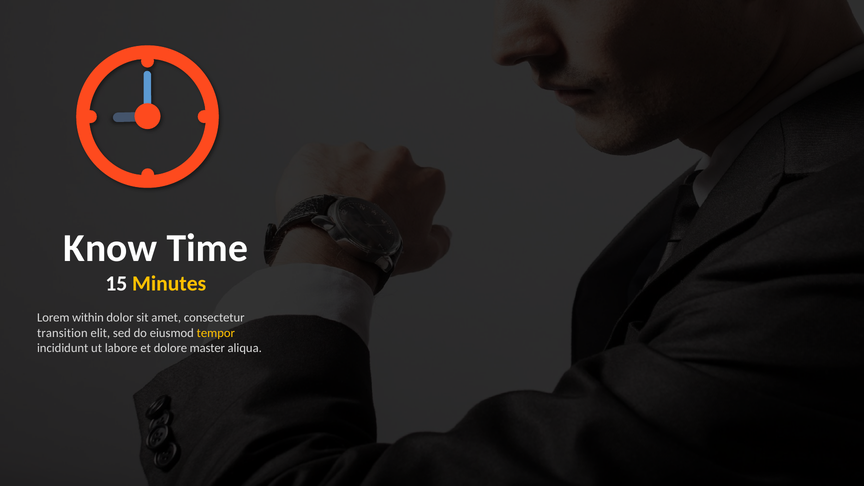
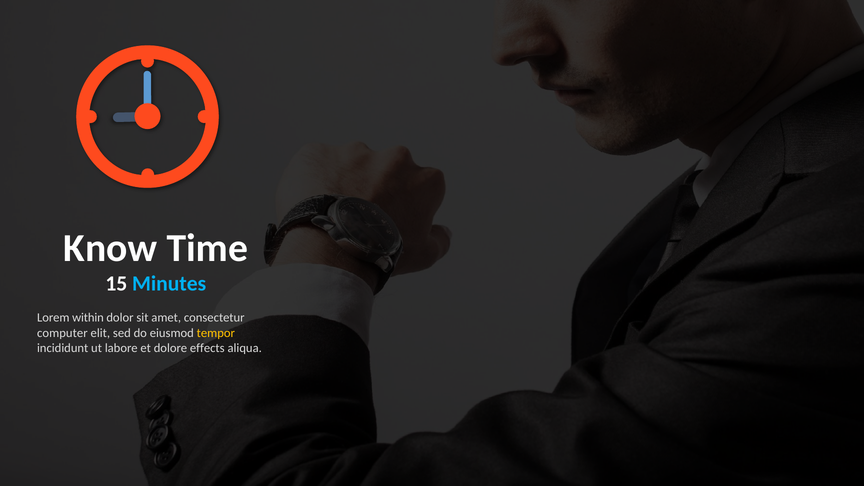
Minutes colour: yellow -> light blue
transition: transition -> computer
master: master -> effects
